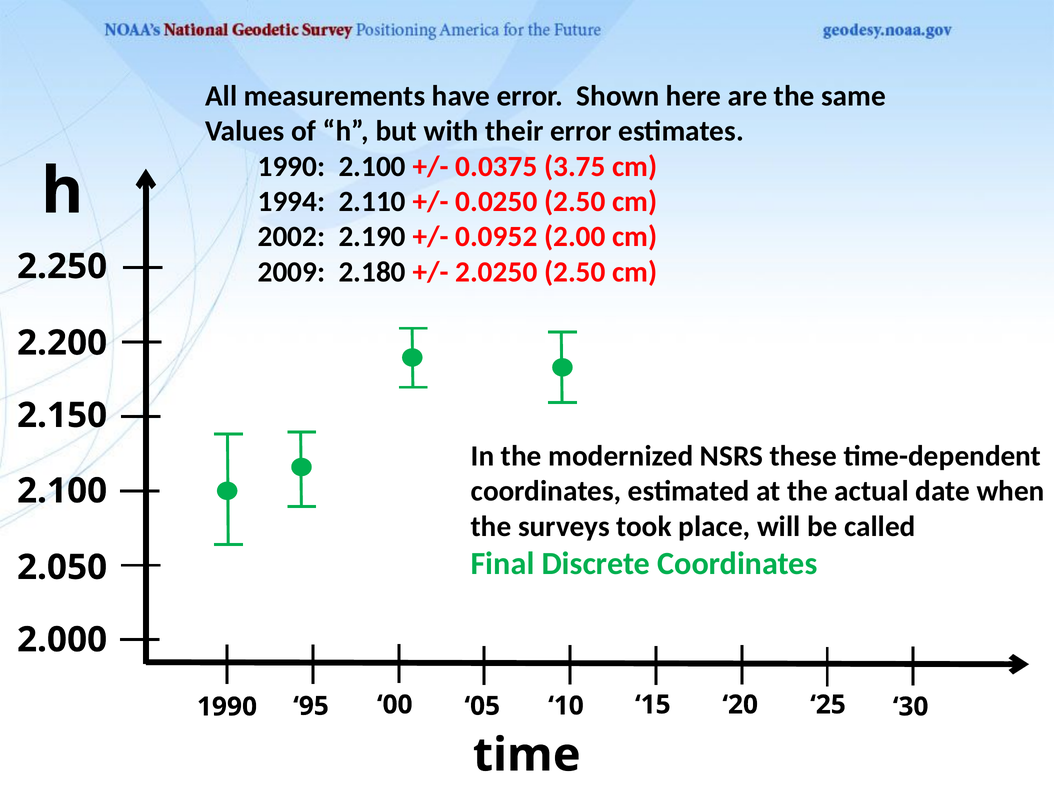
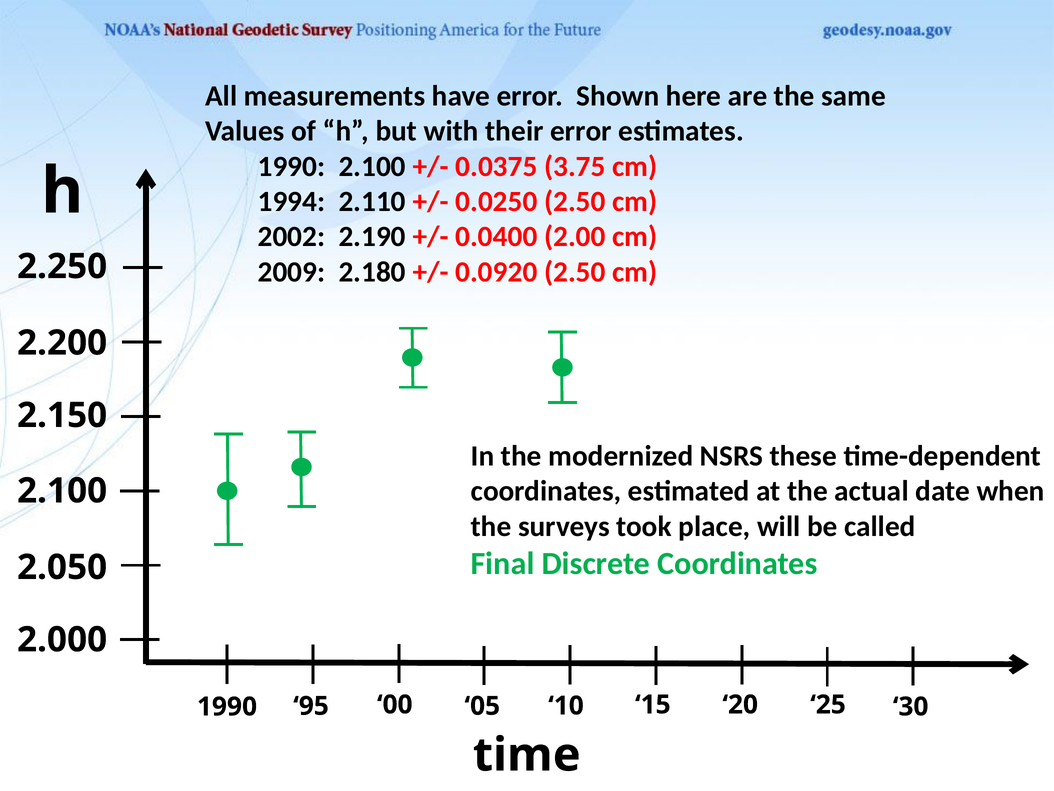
0.0952: 0.0952 -> 0.0400
2.0250: 2.0250 -> 0.0920
